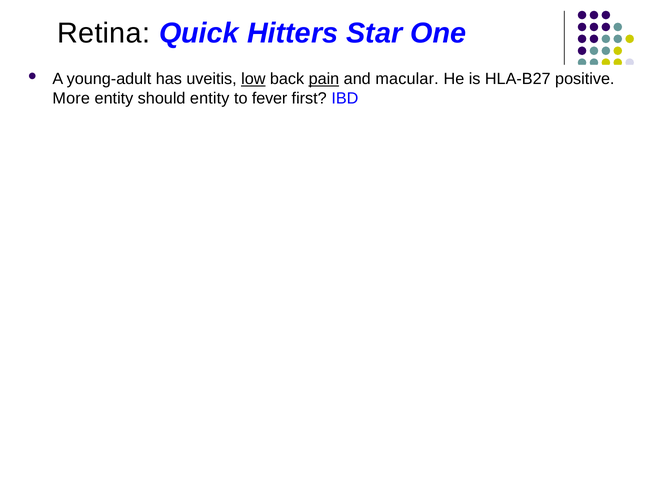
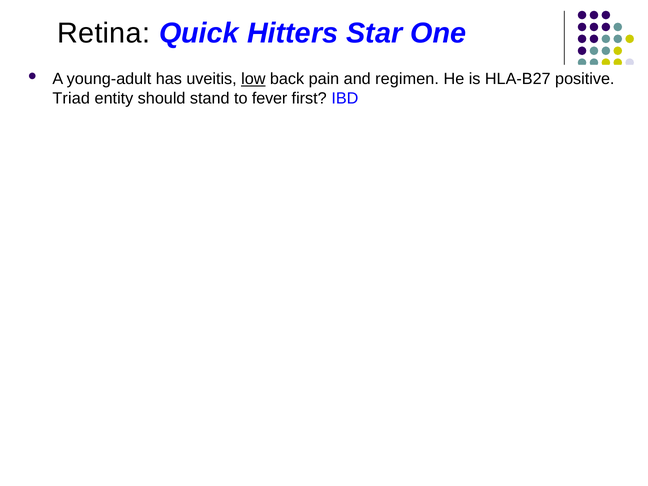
pain underline: present -> none
macular: macular -> regimen
More: More -> Triad
should entity: entity -> stand
